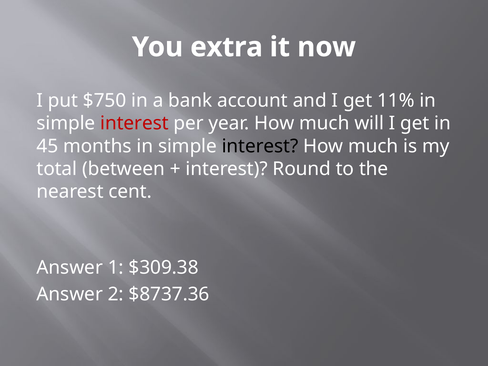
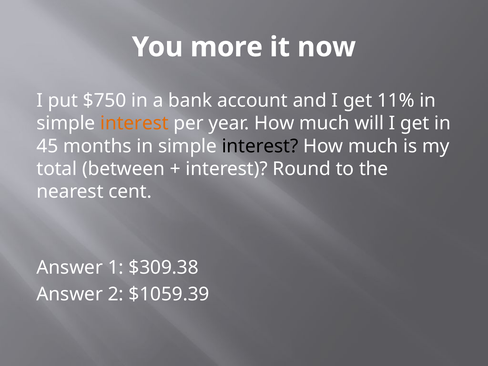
extra: extra -> more
interest at (134, 123) colour: red -> orange
$8737.36: $8737.36 -> $1059.39
